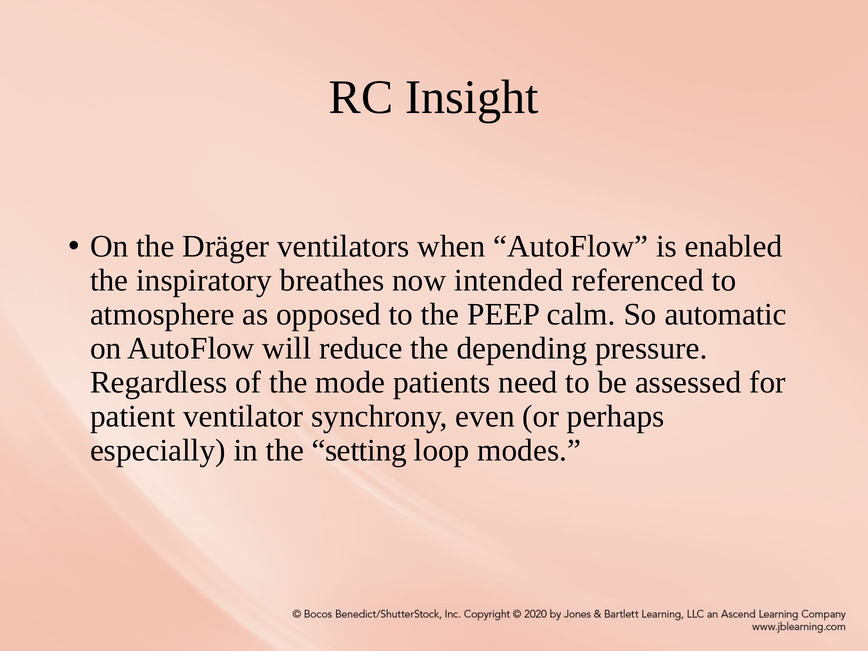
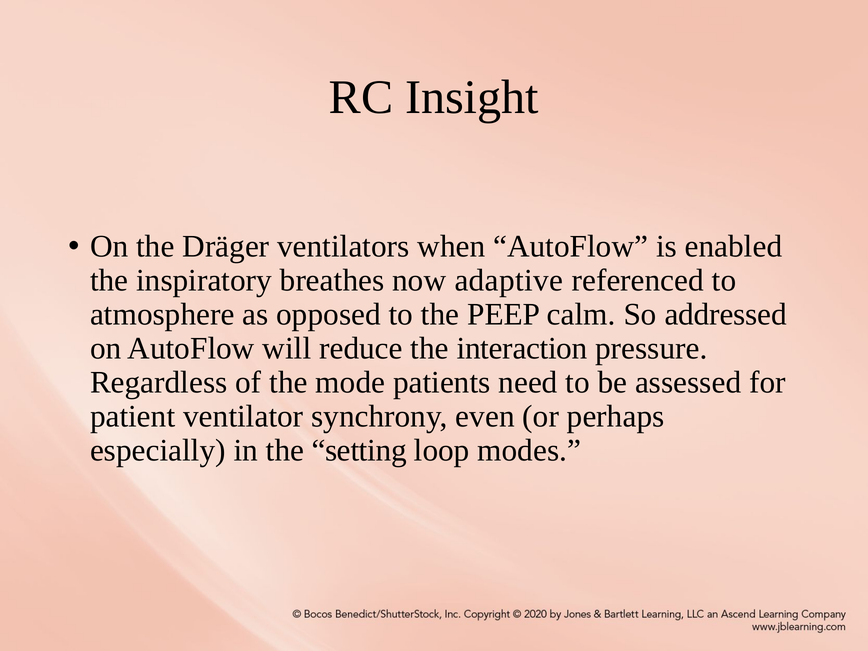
intended: intended -> adaptive
automatic: automatic -> addressed
depending: depending -> interaction
